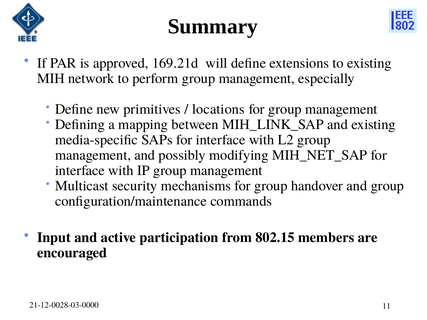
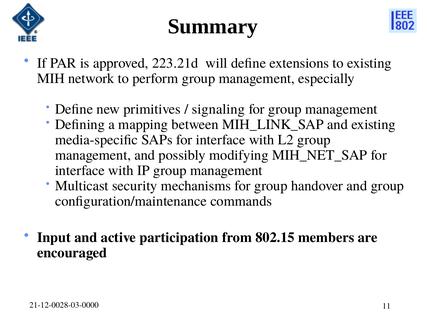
169.21d: 169.21d -> 223.21d
locations: locations -> signaling
